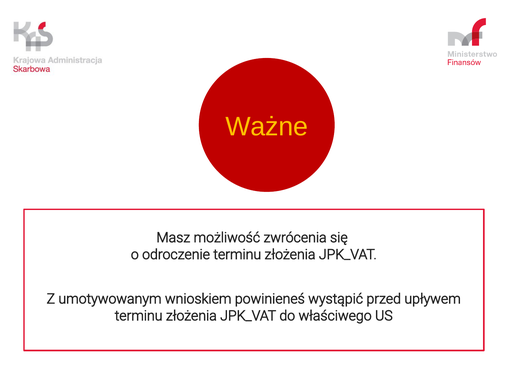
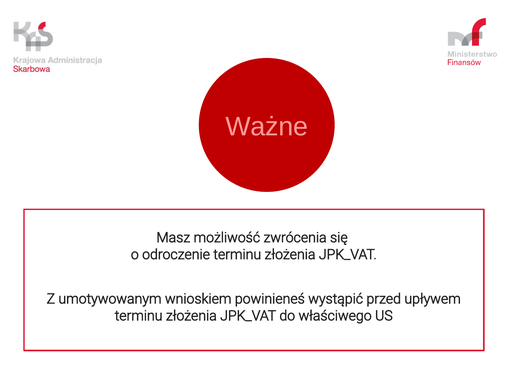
Ważne colour: yellow -> pink
